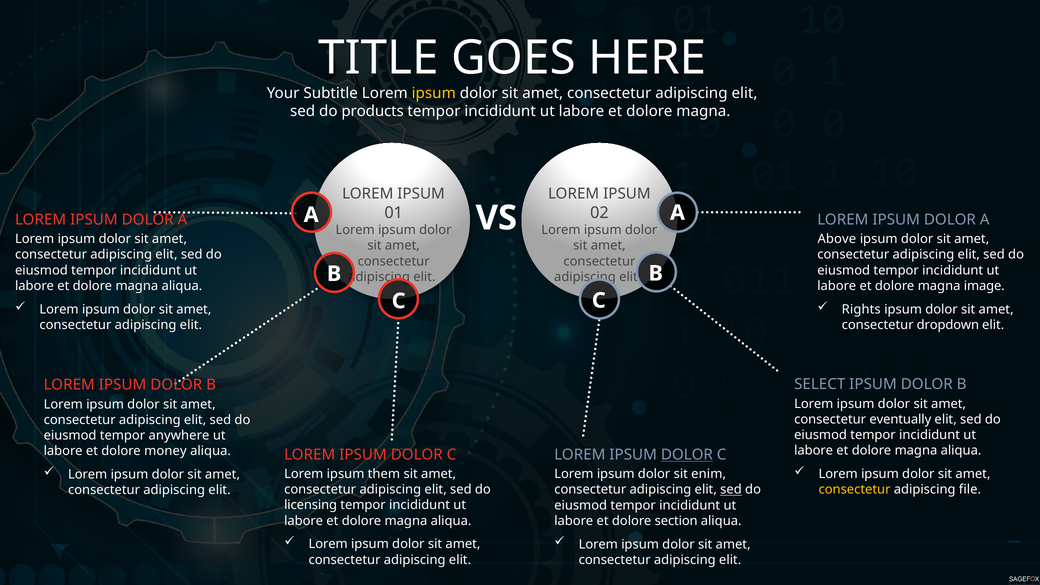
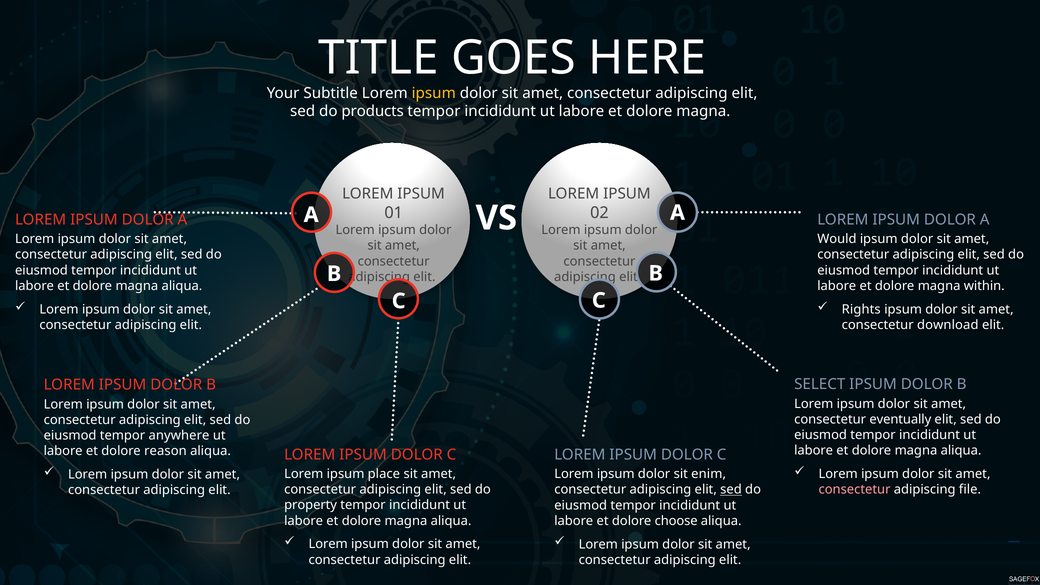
Above: Above -> Would
image: image -> within
dropdown: dropdown -> download
money: money -> reason
DOLOR at (687, 455) underline: present -> none
them: them -> place
consectetur at (855, 490) colour: yellow -> pink
licensing: licensing -> property
section: section -> choose
